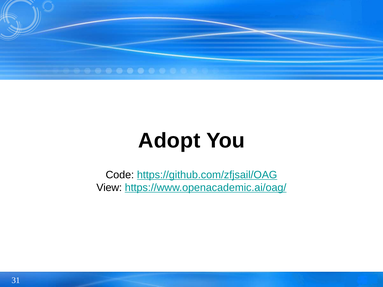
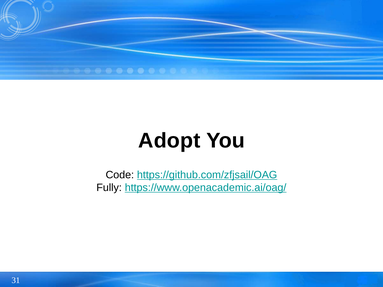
View: View -> Fully
